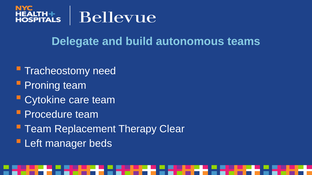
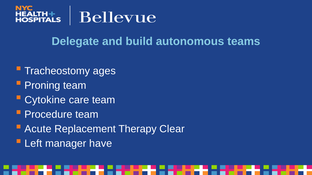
need: need -> ages
Team at (38, 129): Team -> Acute
beds: beds -> have
